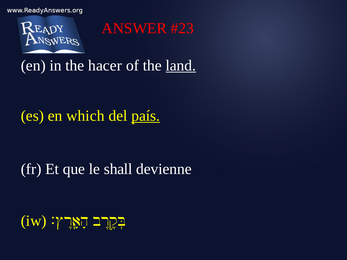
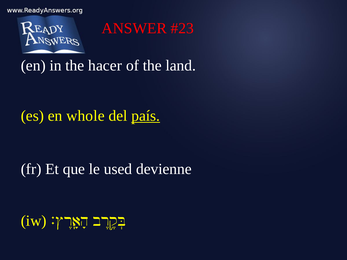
land underline: present -> none
which: which -> whole
shall: shall -> used
